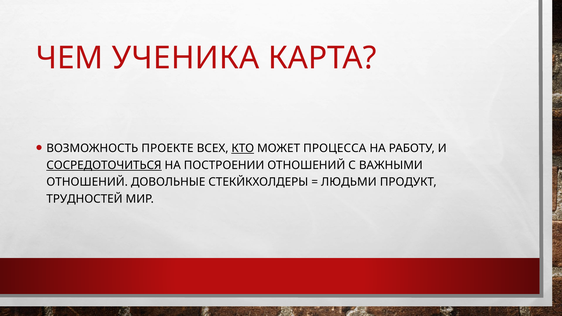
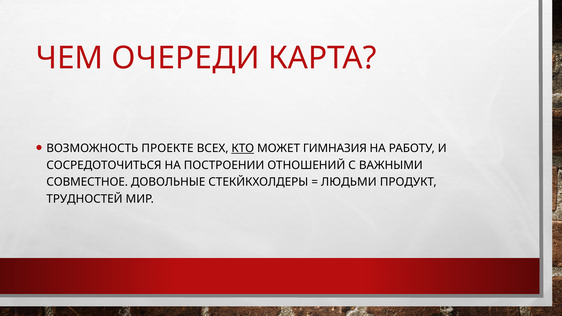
УЧЕНИКА: УЧЕНИКА -> ОЧЕРЕДИ
ПРОЦЕССА: ПРОЦЕССА -> ГИМНАЗИЯ
СОСРЕДОТОЧИТЬСЯ underline: present -> none
ОТНОШЕНИЙ at (87, 182): ОТНОШЕНИЙ -> СОВМЕСТНОЕ
